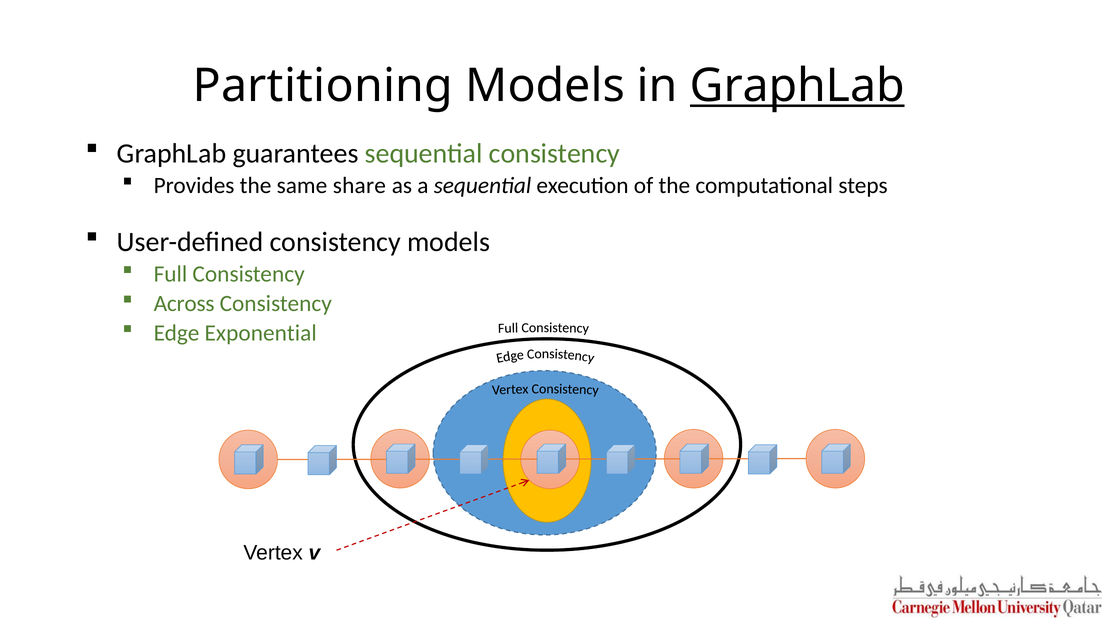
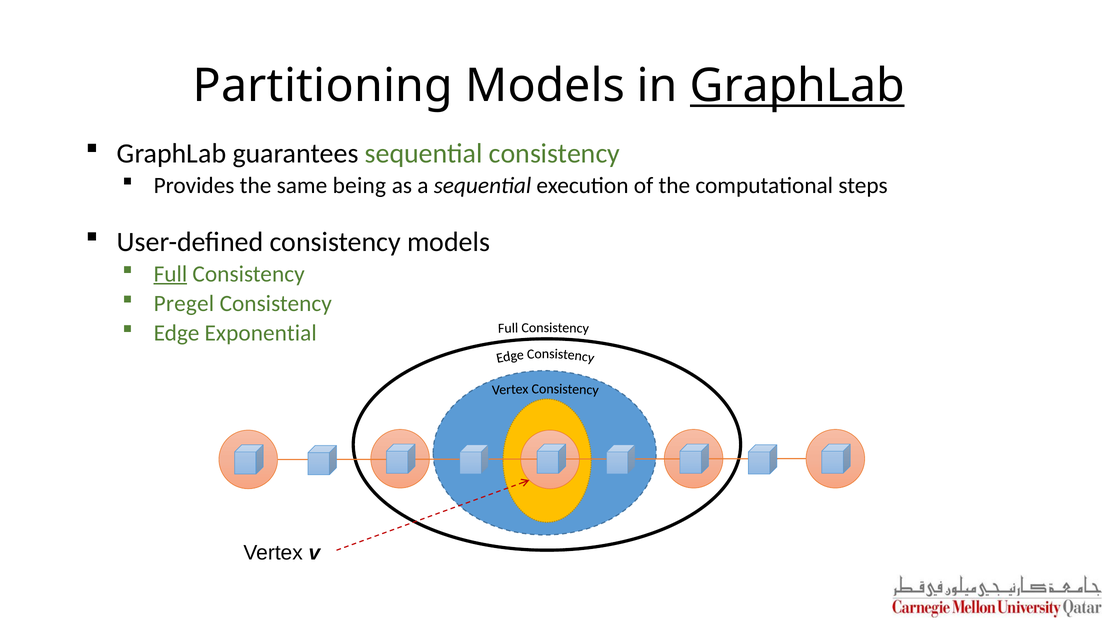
share: share -> being
Full underline: none -> present
Across: Across -> Pregel
